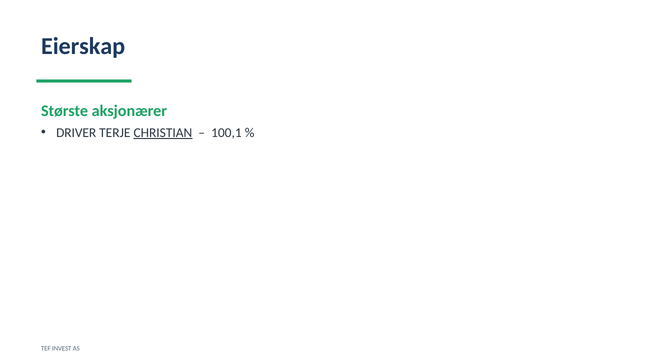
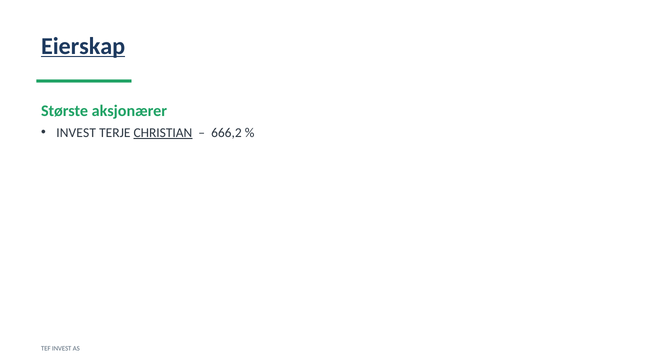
Eierskap underline: none -> present
DRIVER at (76, 133): DRIVER -> INVEST
100,1: 100,1 -> 666,2
